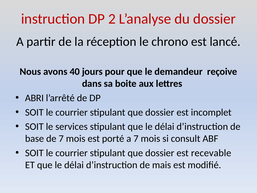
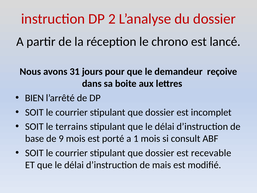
40: 40 -> 31
ABRI: ABRI -> BIEN
services: services -> terrains
de 7: 7 -> 9
a 7: 7 -> 1
